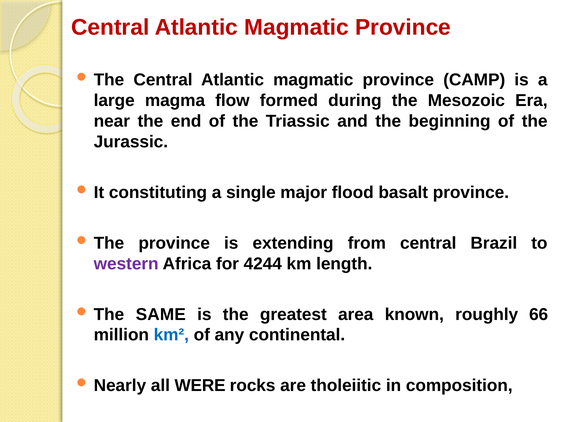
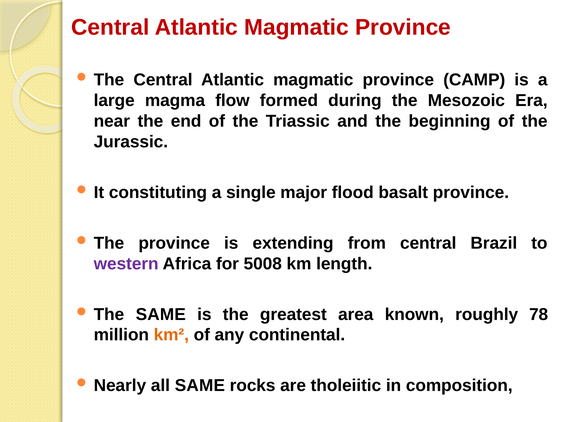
4244: 4244 -> 5008
66: 66 -> 78
km² colour: blue -> orange
all WERE: WERE -> SAME
